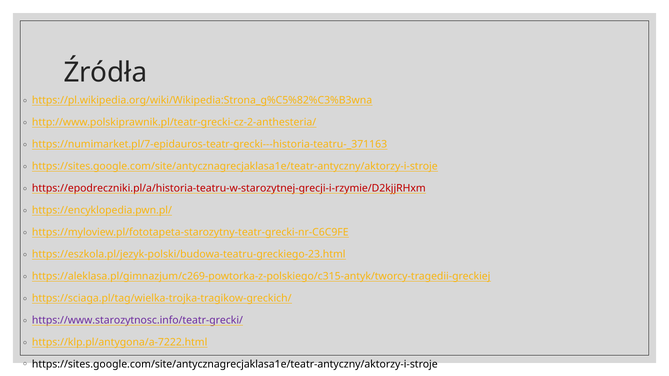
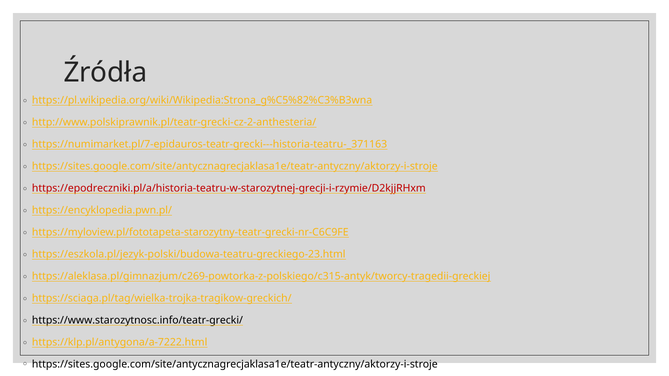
https://www.starozytnosc.info/teatr-grecki/ colour: purple -> black
